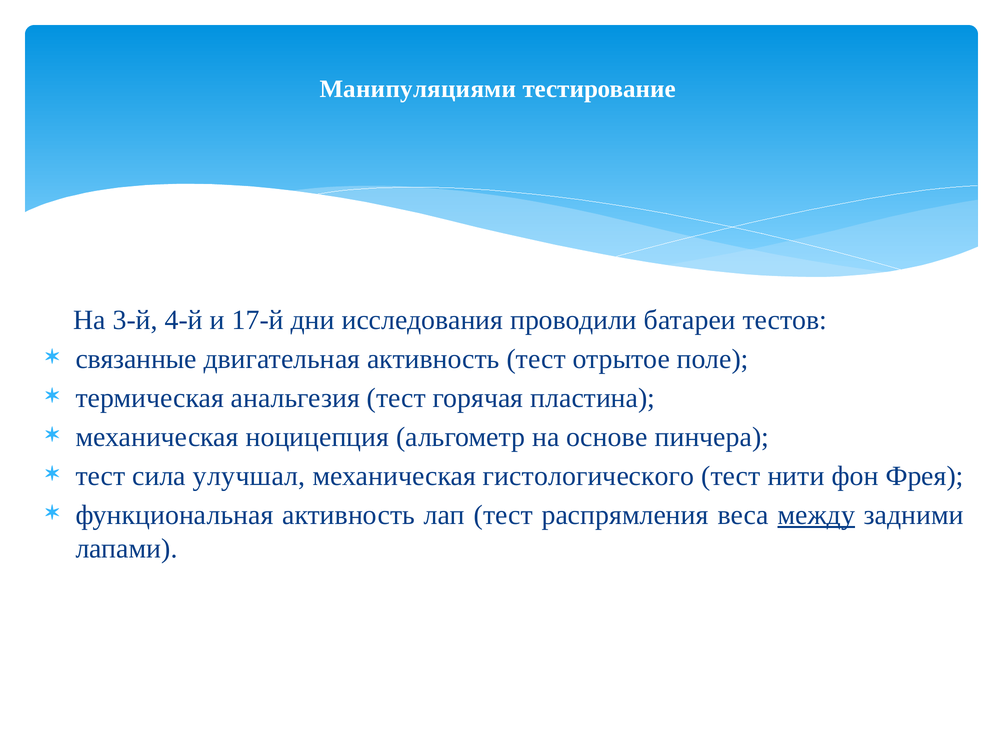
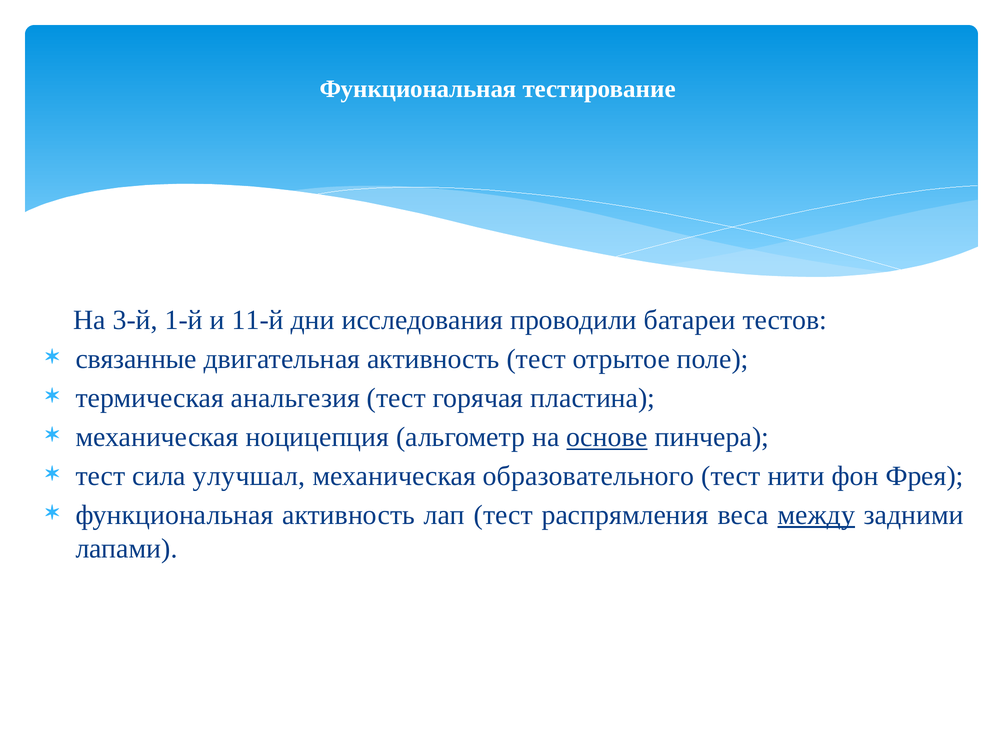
Манипуляциями at (418, 89): Манипуляциями -> Функциональная
4-й: 4-й -> 1-й
17-й: 17-й -> 11-й
основе underline: none -> present
гистологического: гистологического -> образовательного
